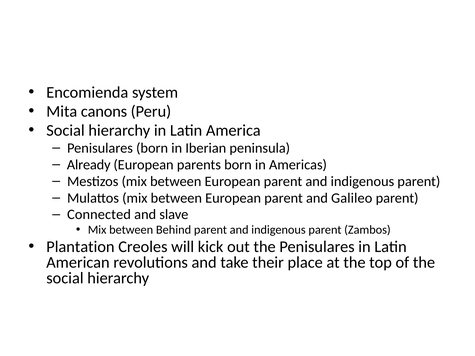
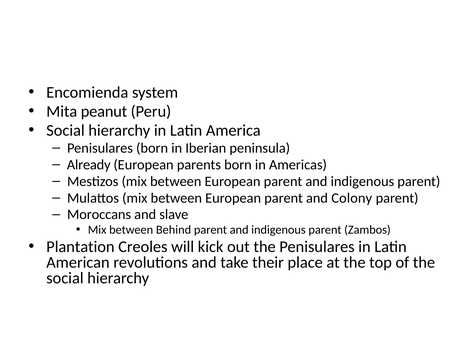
canons: canons -> peanut
Galileo: Galileo -> Colony
Connected: Connected -> Moroccans
